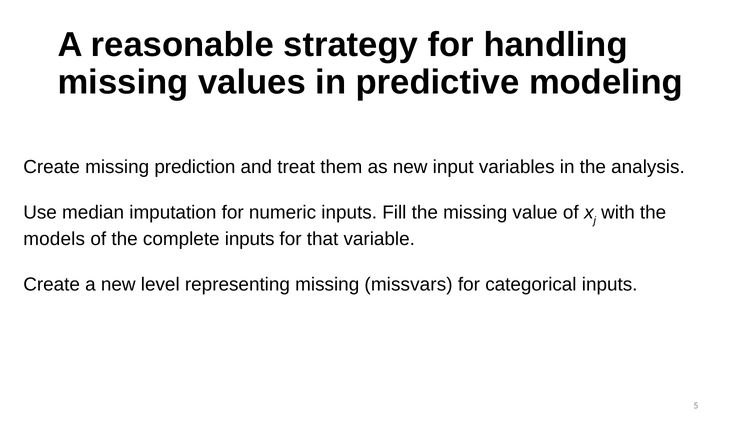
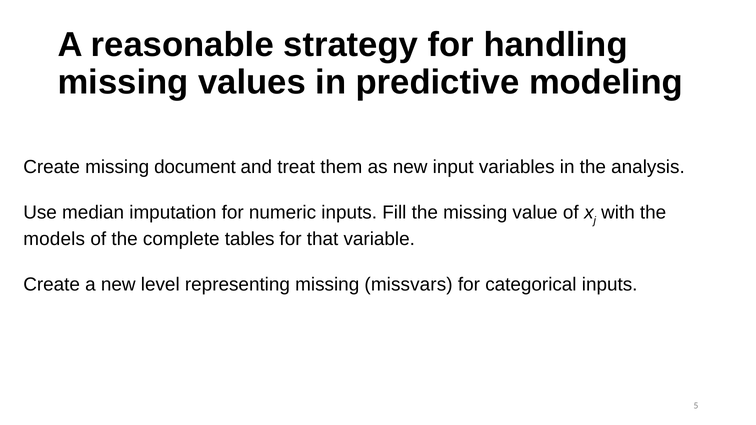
prediction: prediction -> document
complete inputs: inputs -> tables
